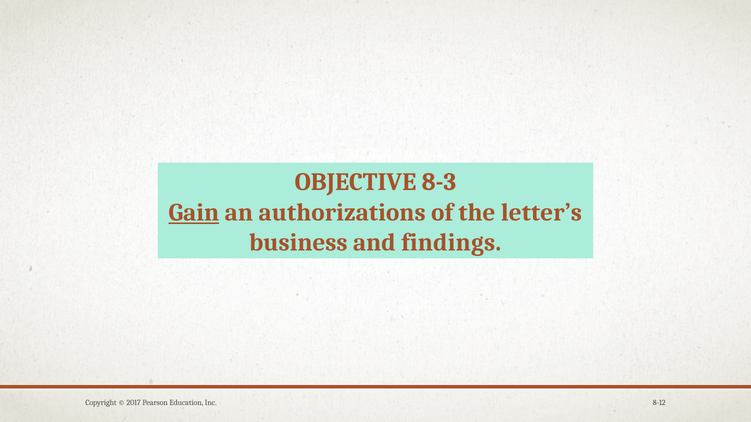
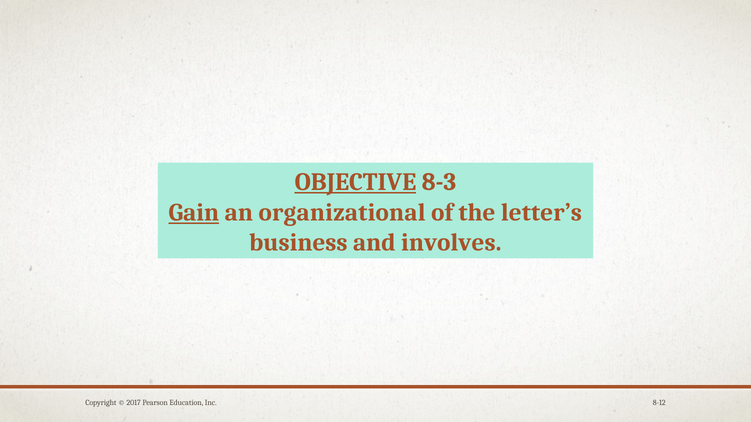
OBJECTIVE underline: none -> present
authorizations: authorizations -> organizational
findings: findings -> involves
